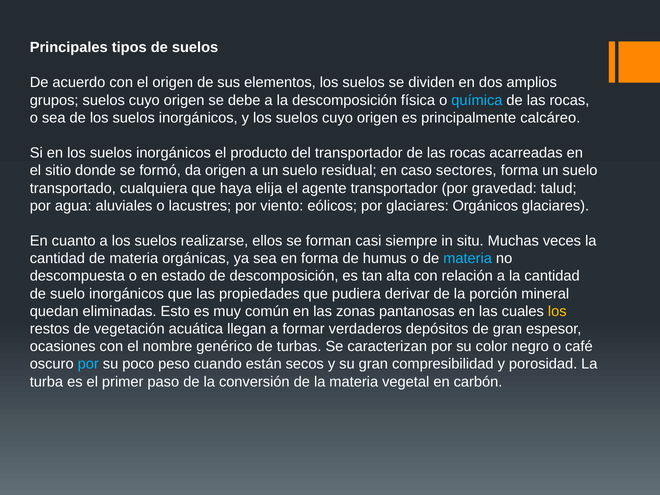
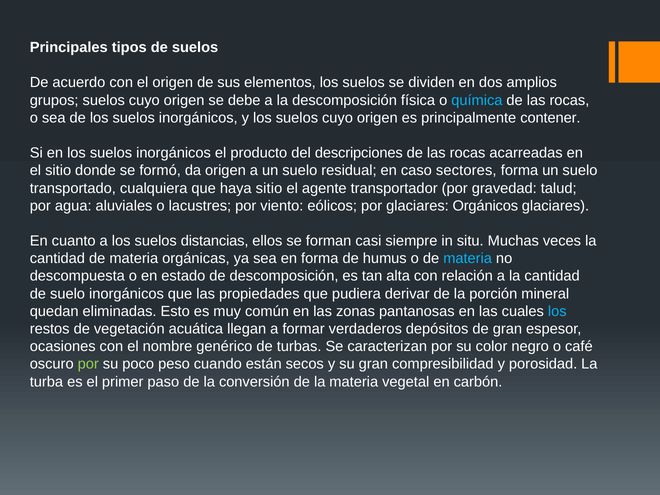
calcáreo: calcáreo -> contener
del transportador: transportador -> descripciones
haya elija: elija -> sitio
realizarse: realizarse -> distancias
los at (557, 311) colour: yellow -> light blue
por at (88, 364) colour: light blue -> light green
